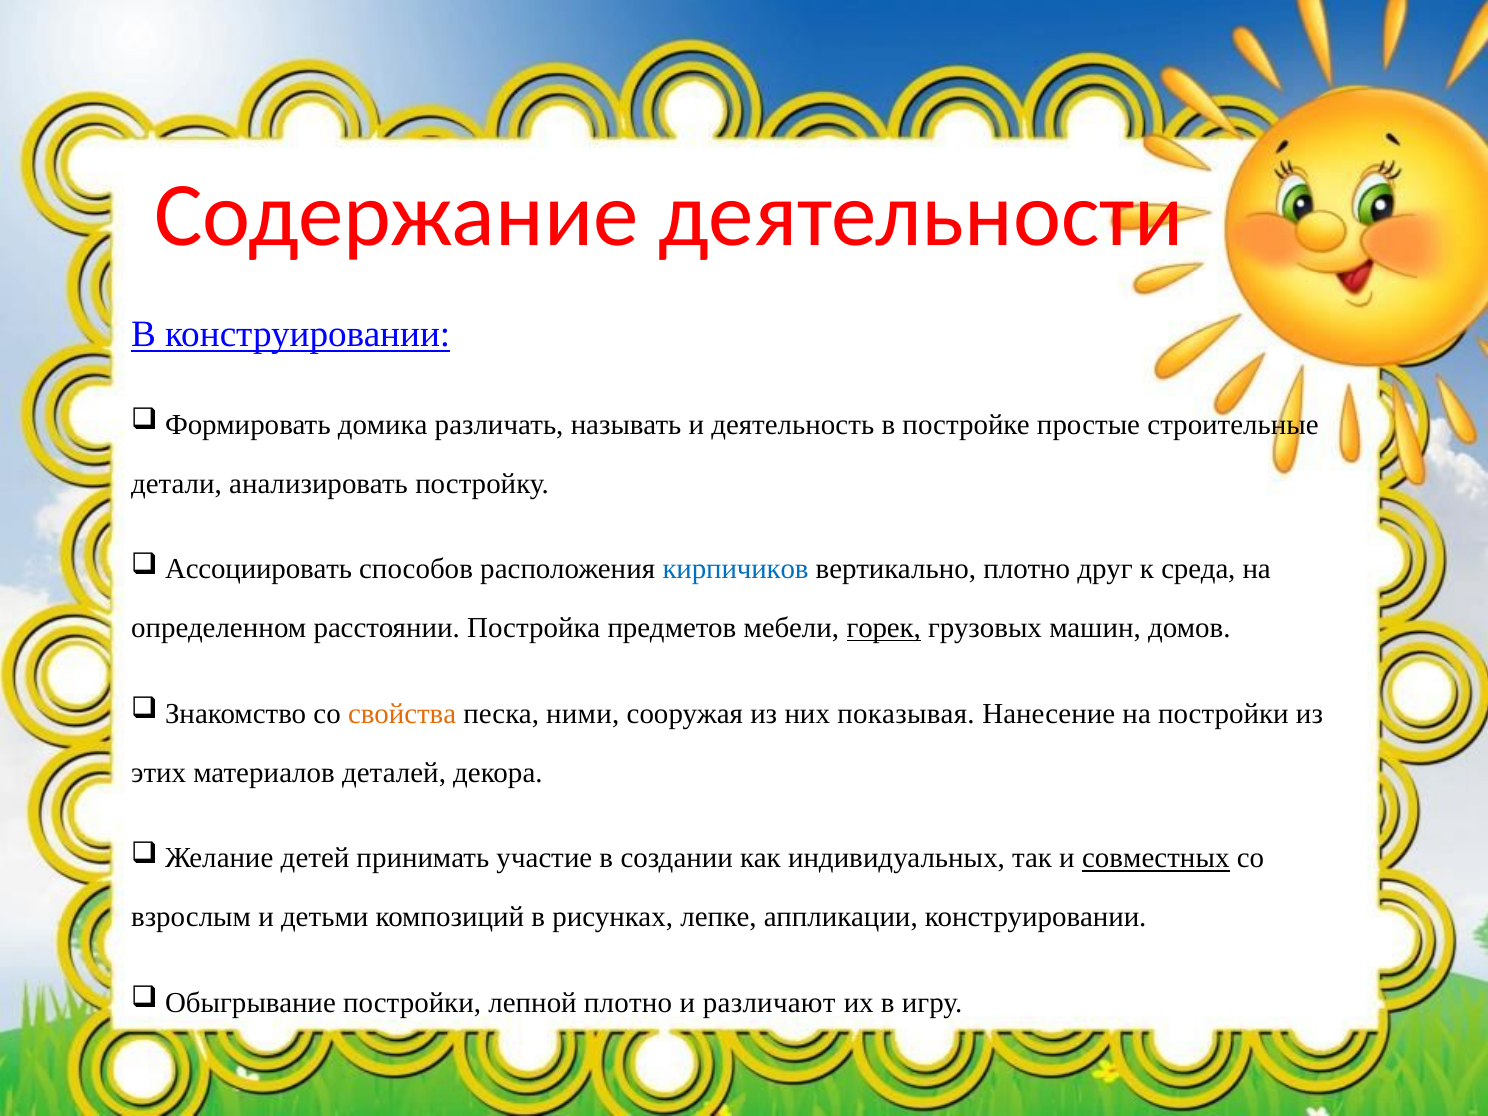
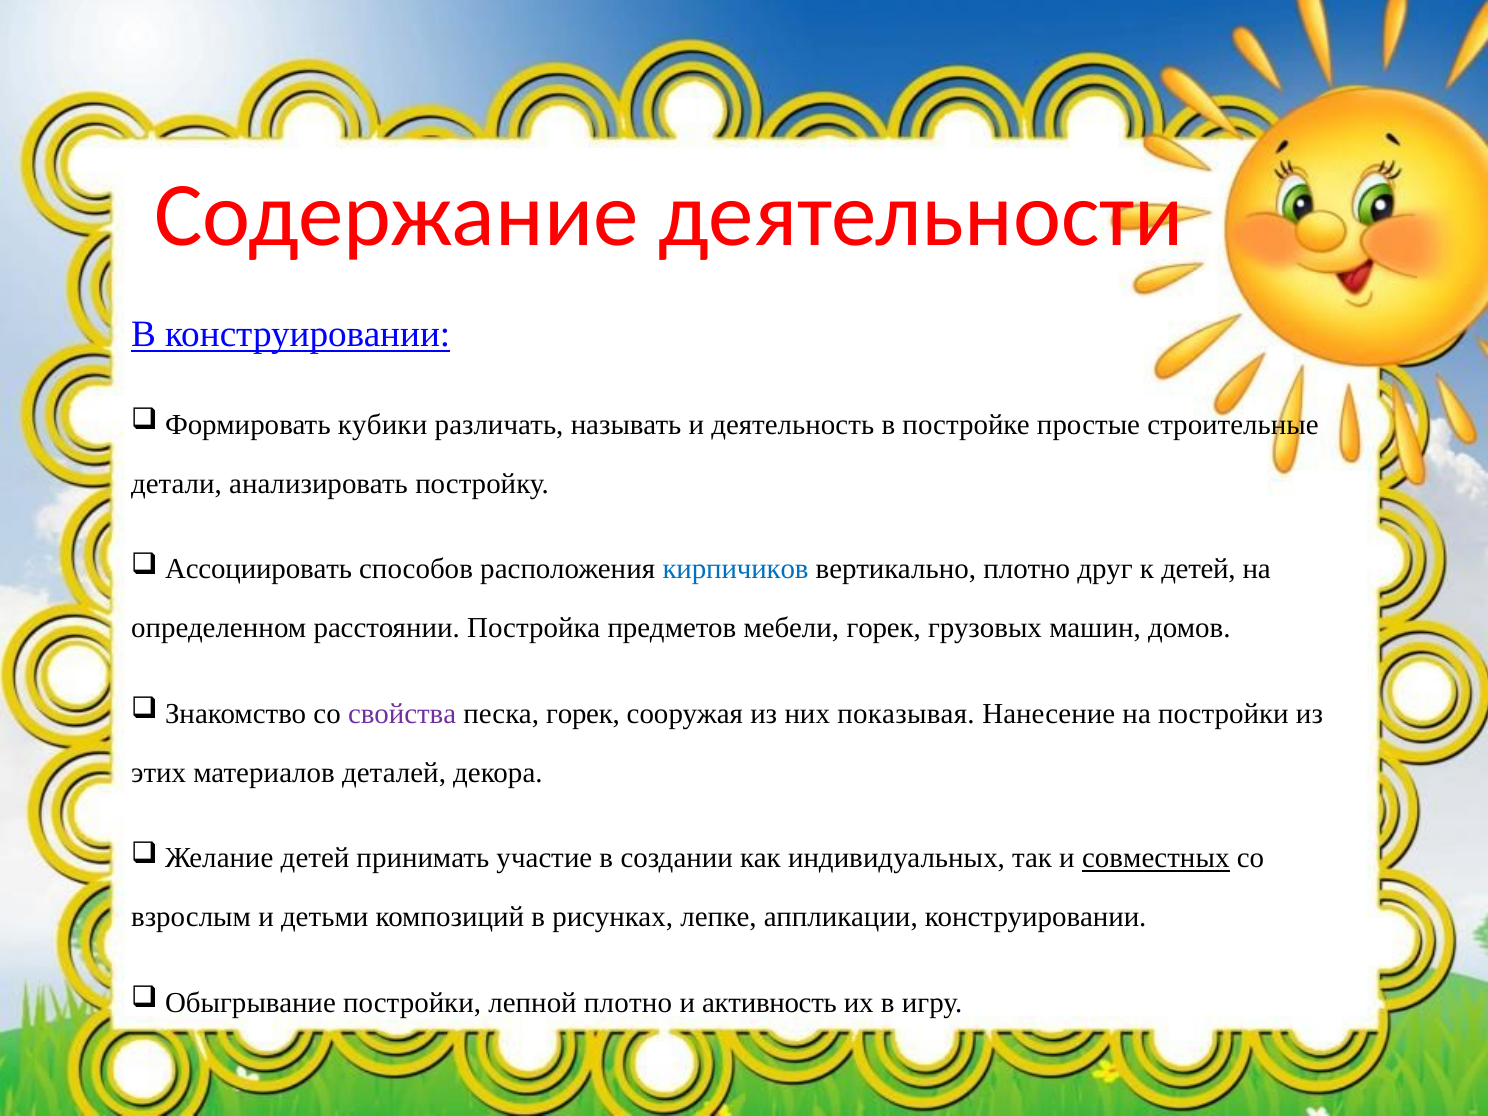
домика: домика -> кубики
к среда: среда -> детей
горек at (884, 628) underline: present -> none
свойства colour: orange -> purple
песка ними: ними -> горек
различают: различают -> активность
